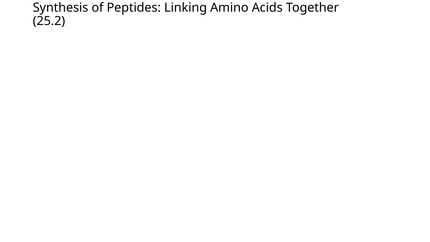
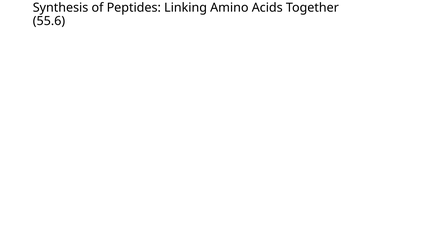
25.2: 25.2 -> 55.6
